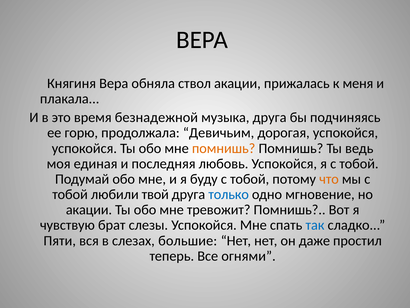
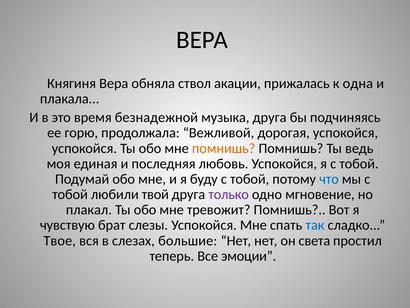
меня: меня -> одна
Девичьим: Девичьим -> Вежливой
что colour: orange -> blue
только colour: blue -> purple
акации at (89, 210): акации -> плакал
Пяти: Пяти -> Твое
даже: даже -> света
огнями: огнями -> эмоции
